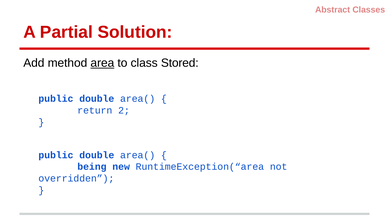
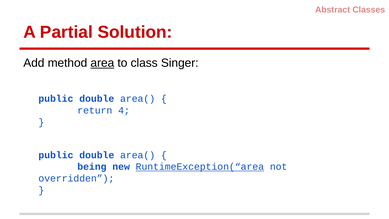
Stored: Stored -> Singer
2: 2 -> 4
RuntimeException(“area underline: none -> present
